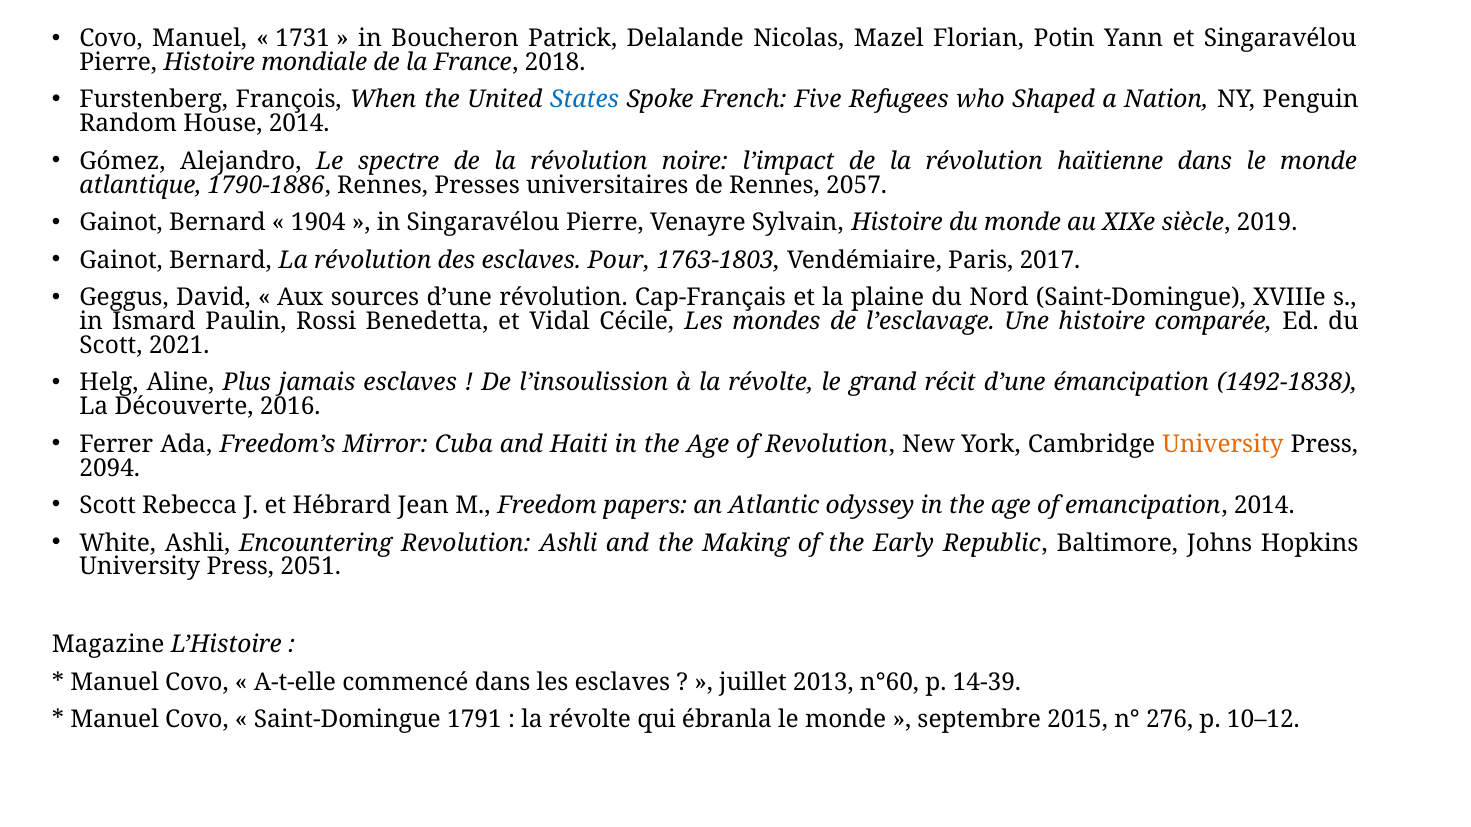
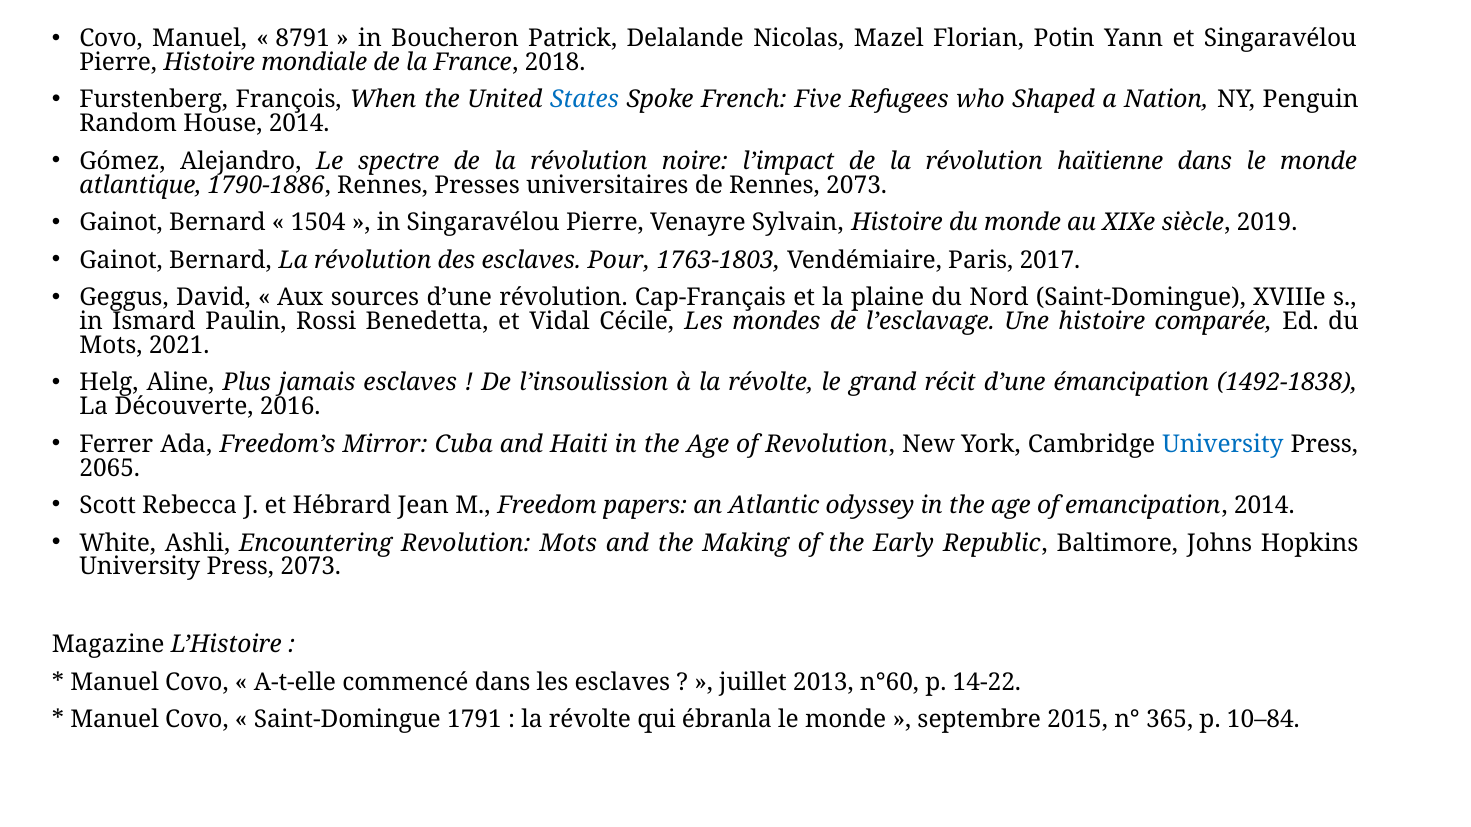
1731: 1731 -> 8791
Rennes 2057: 2057 -> 2073
1904: 1904 -> 1504
Scott at (111, 345): Scott -> Mots
University at (1223, 444) colour: orange -> blue
2094: 2094 -> 2065
Revolution Ashli: Ashli -> Mots
Press 2051: 2051 -> 2073
14-39: 14-39 -> 14-22
276: 276 -> 365
10–12: 10–12 -> 10–84
